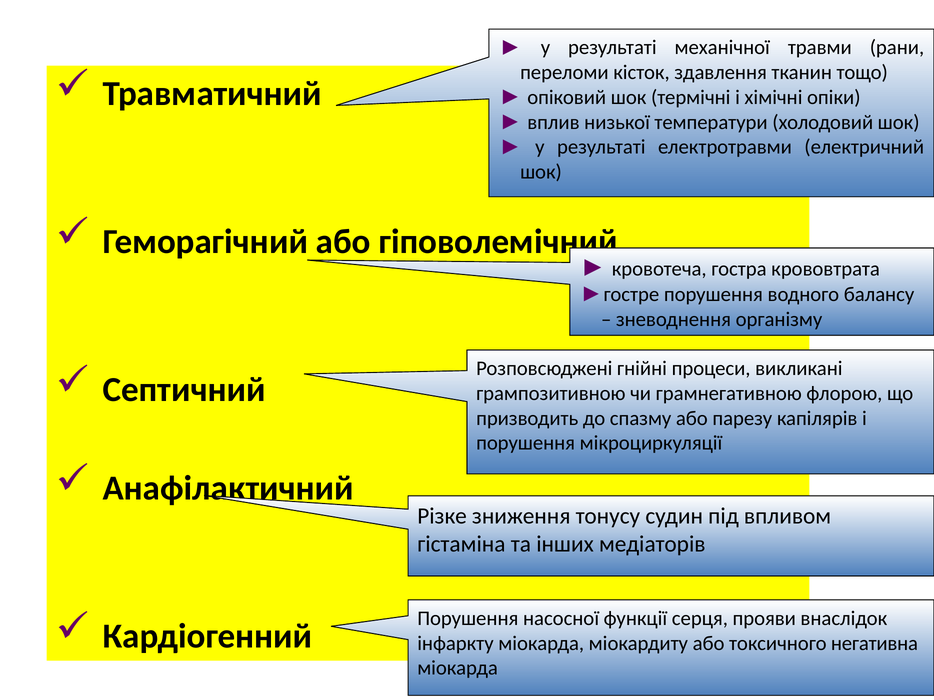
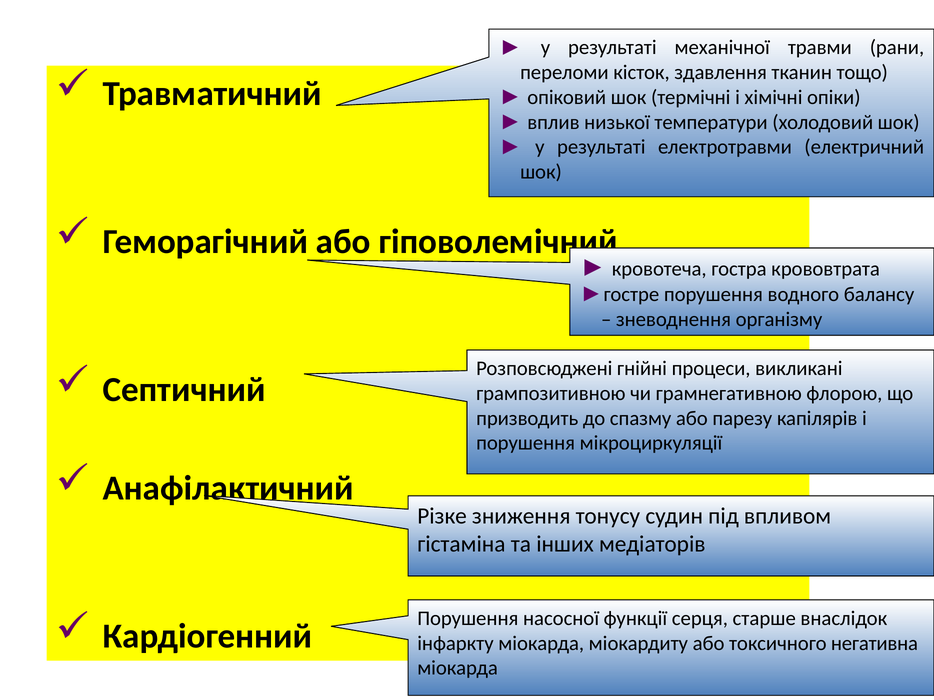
прояви: прояви -> старше
